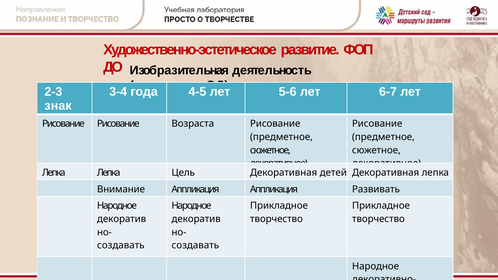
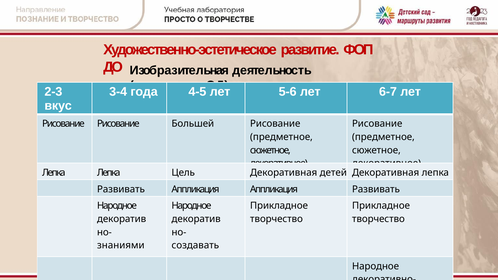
знак: знак -> вкус
Возраста: Возраста -> Большей
Внимание at (121, 189): Внимание -> Развивать
создавать at (121, 245): создавать -> знаниями
